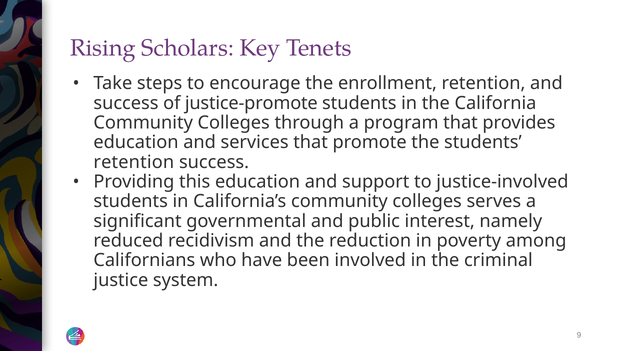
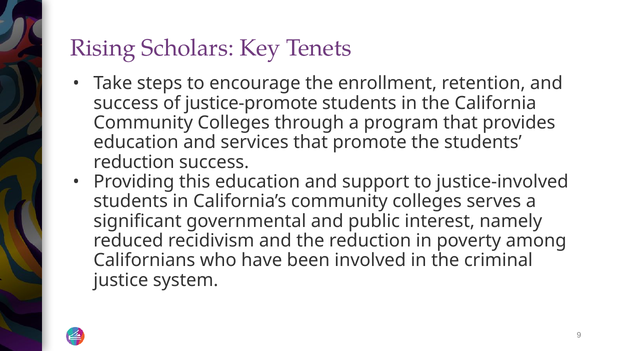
retention at (134, 162): retention -> reduction
